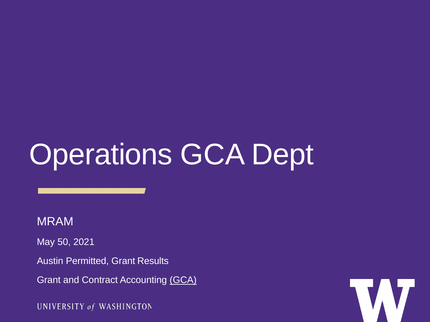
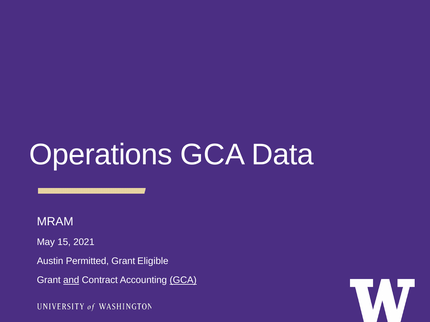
Dept: Dept -> Data
50: 50 -> 15
Results: Results -> Eligible
and underline: none -> present
